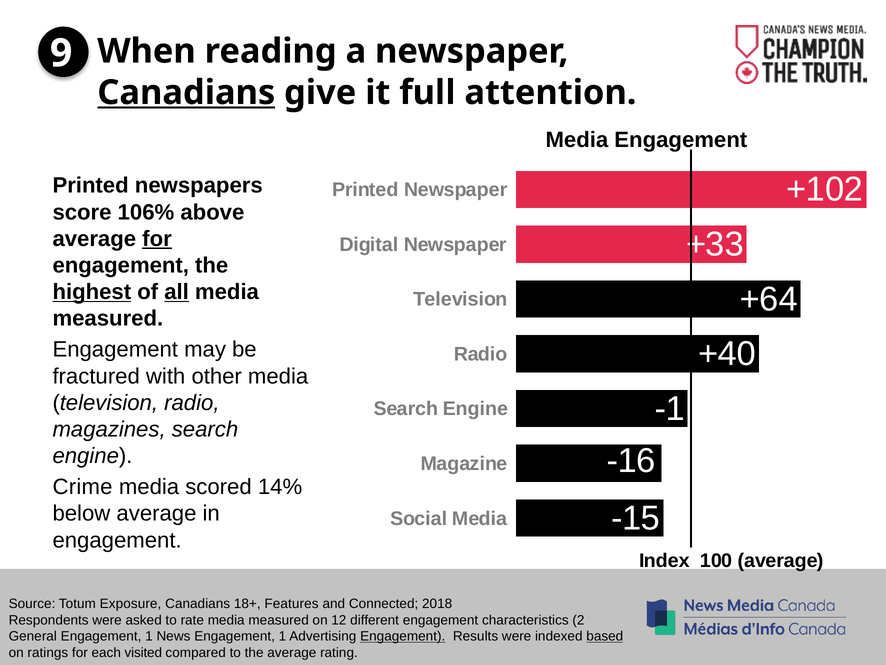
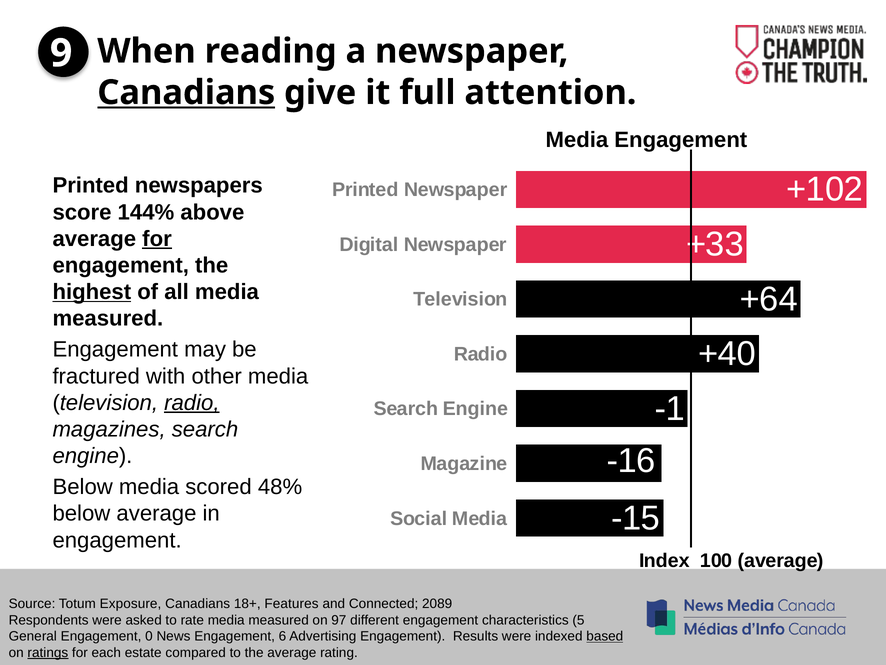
106%: 106% -> 144%
all underline: present -> none
radio at (192, 403) underline: none -> present
Crime at (83, 487): Crime -> Below
14%: 14% -> 48%
2018: 2018 -> 2089
12: 12 -> 97
2: 2 -> 5
General Engagement 1: 1 -> 0
News Engagement 1: 1 -> 6
Engagement at (403, 636) underline: present -> none
ratings underline: none -> present
visited: visited -> estate
